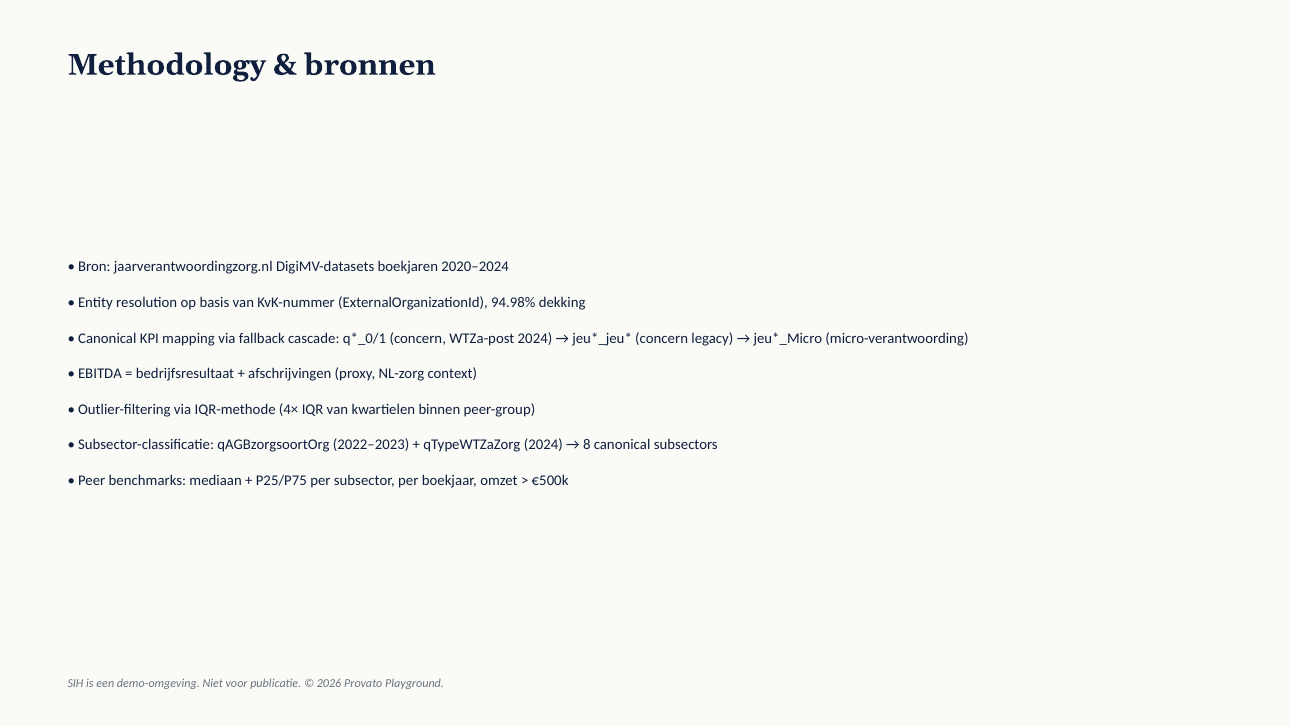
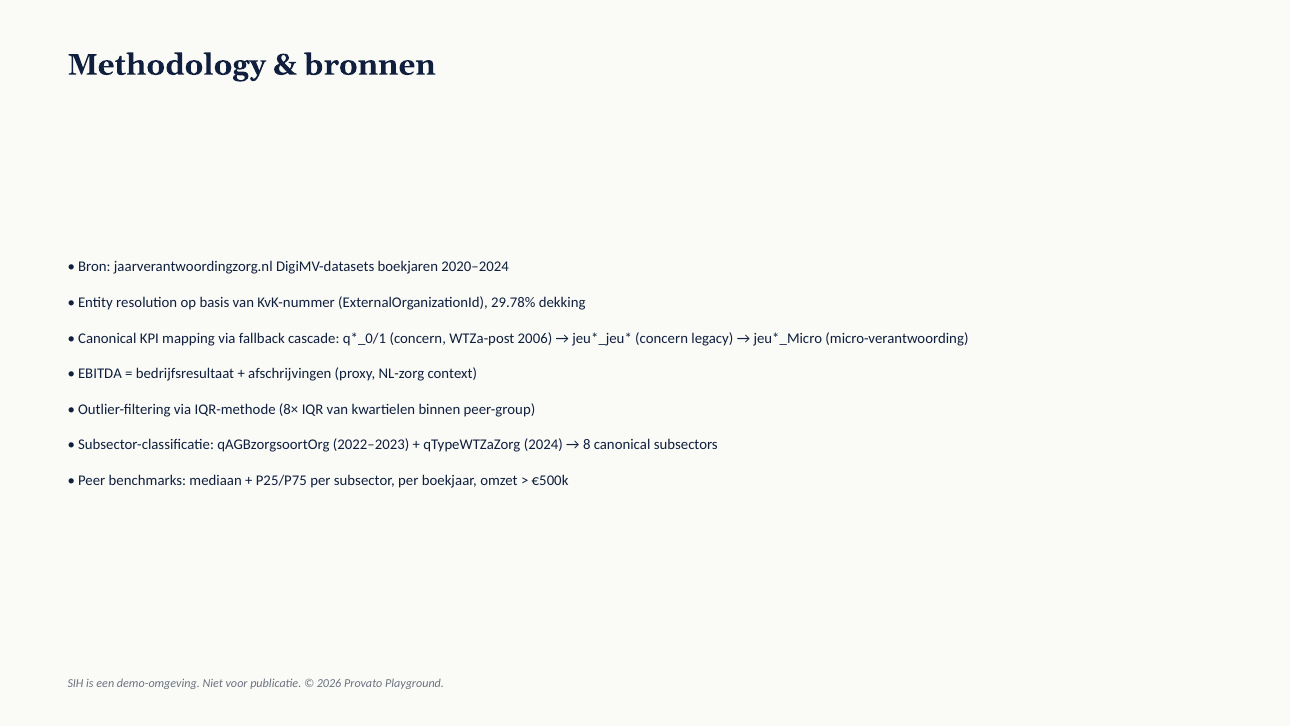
94.98%: 94.98% -> 29.78%
WTZa-post 2024: 2024 -> 2006
4×: 4× -> 8×
